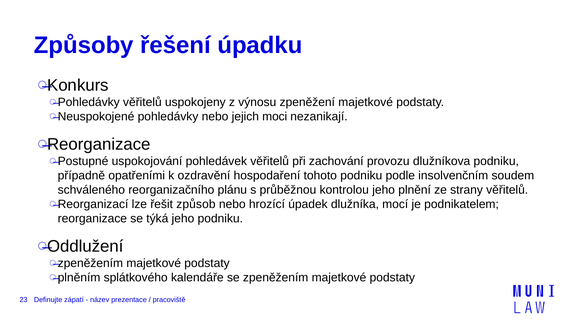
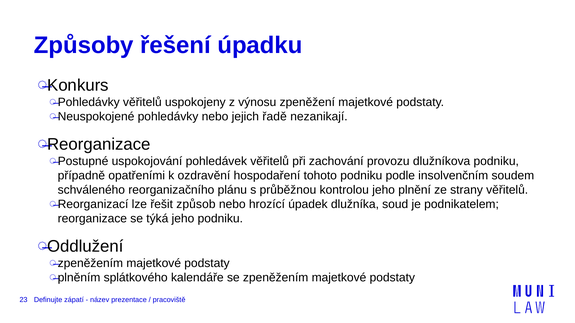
moci: moci -> řadě
mocí: mocí -> soud
